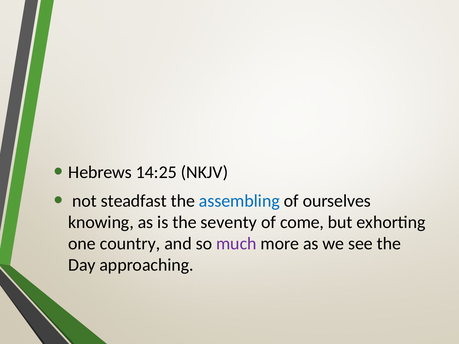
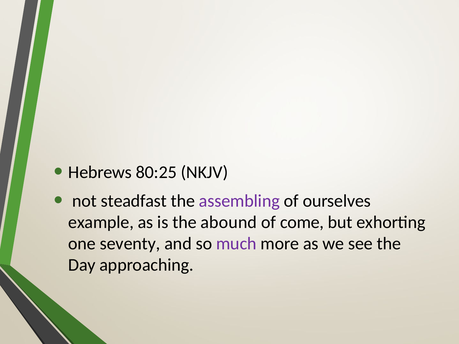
14:25: 14:25 -> 80:25
assembling colour: blue -> purple
knowing: knowing -> example
seventy: seventy -> abound
country: country -> seventy
